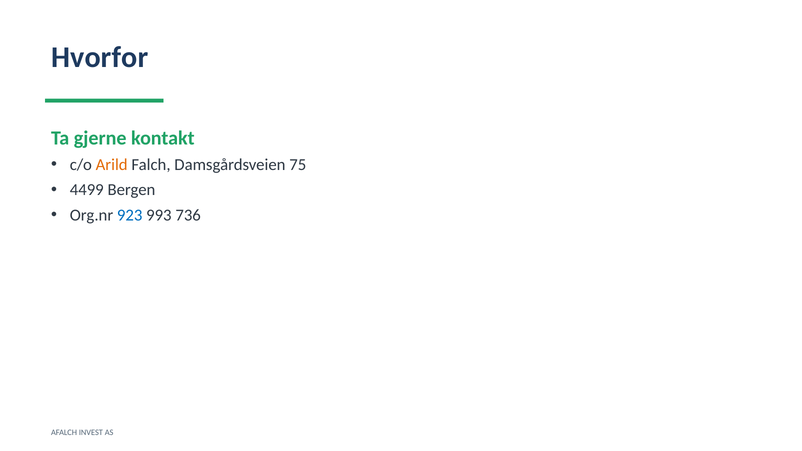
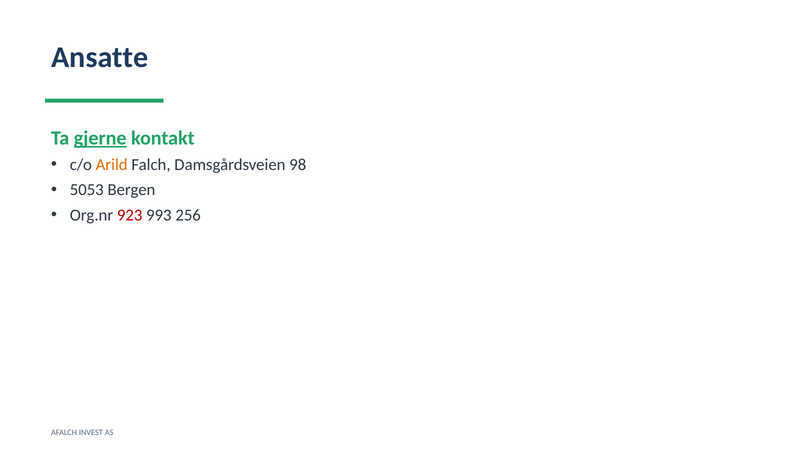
Hvorfor: Hvorfor -> Ansatte
gjerne underline: none -> present
75: 75 -> 98
4499: 4499 -> 5053
923 colour: blue -> red
736: 736 -> 256
